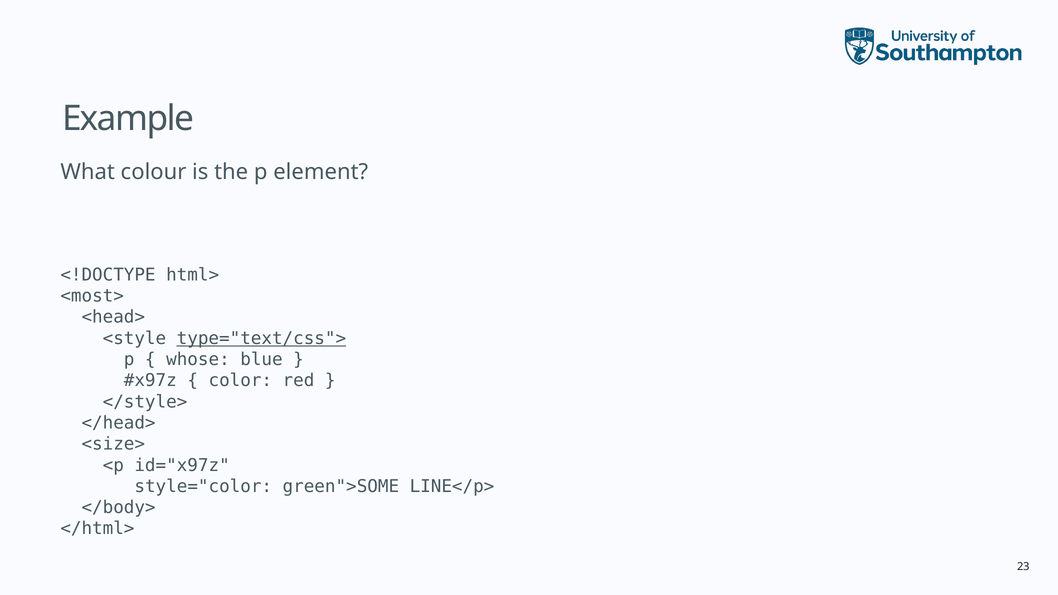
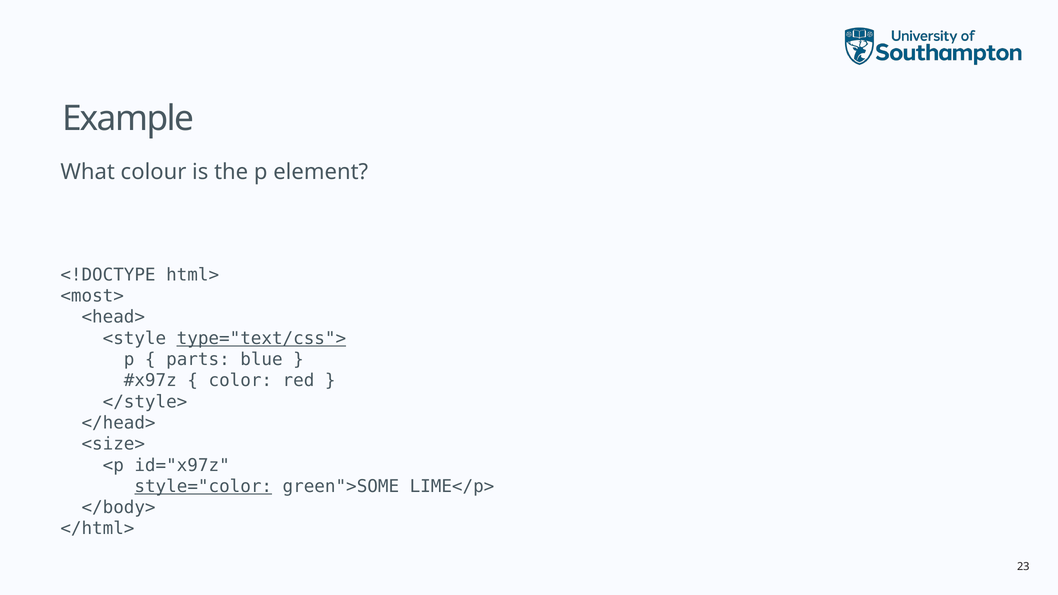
whose: whose -> parts
style="color underline: none -> present
LINE</p>: LINE</p> -> LIME</p>
